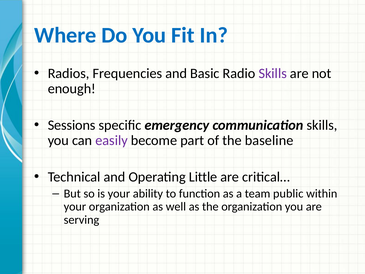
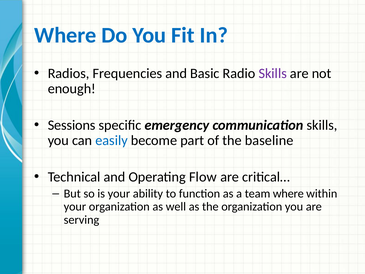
easily colour: purple -> blue
Little: Little -> Flow
team public: public -> where
